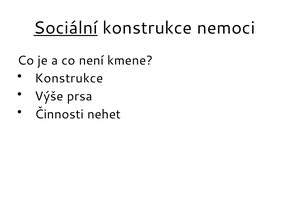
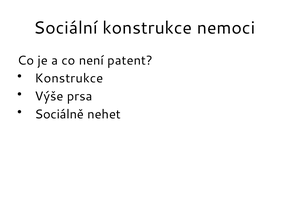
Sociální underline: present -> none
kmene: kmene -> patent
Činnosti: Činnosti -> Sociálně
